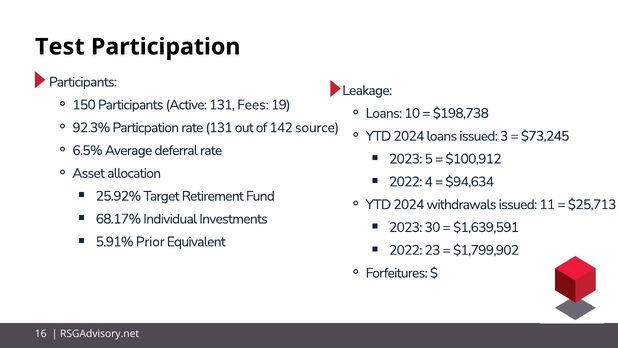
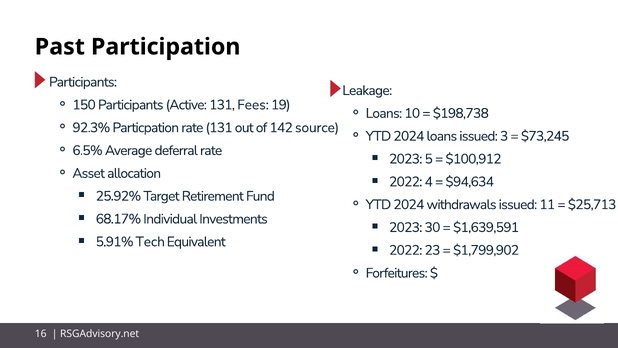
Test: Test -> Past
Prior: Prior -> Tech
